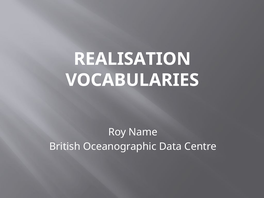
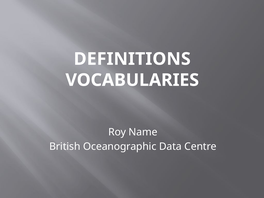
REALISATION: REALISATION -> DEFINITIONS
